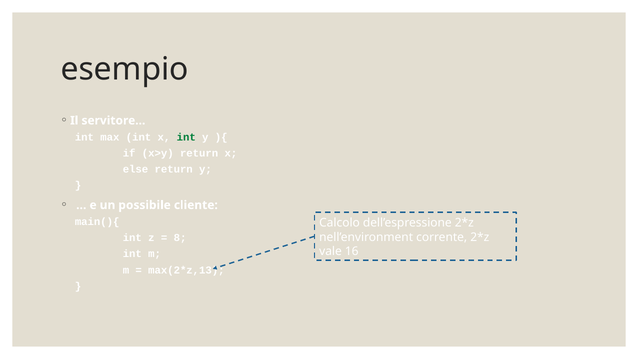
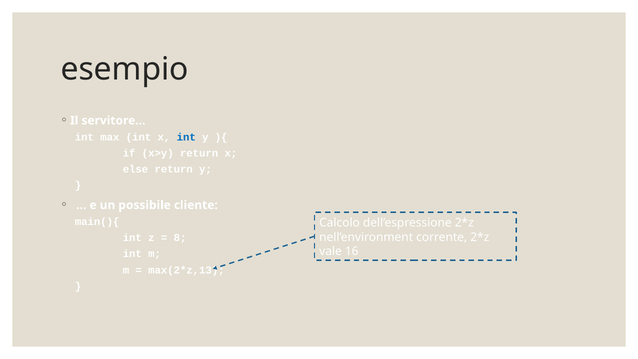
int at (186, 137) colour: green -> blue
